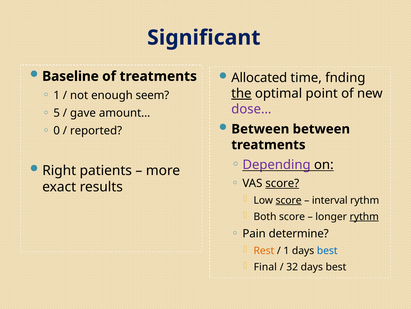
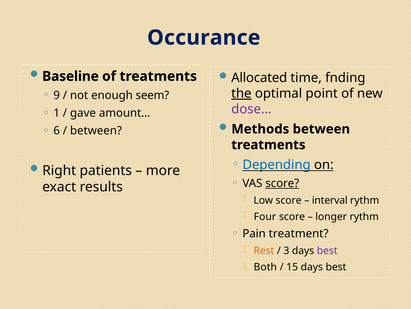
Significant: Significant -> Occurance
1 at (57, 95): 1 -> 9
5: 5 -> 1
Between at (260, 129): Between -> Methods
0: 0 -> 6
reported at (96, 130): reported -> between
Depending colour: purple -> blue
score at (289, 200) underline: present -> none
Both: Both -> Four
rythm at (364, 216) underline: present -> none
determine: determine -> treatment
1 at (286, 250): 1 -> 3
best at (327, 250) colour: blue -> purple
Final: Final -> Both
32: 32 -> 15
